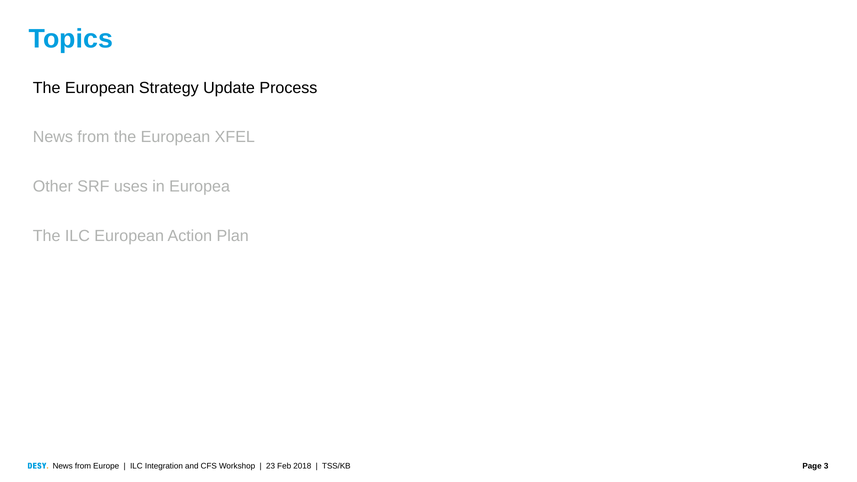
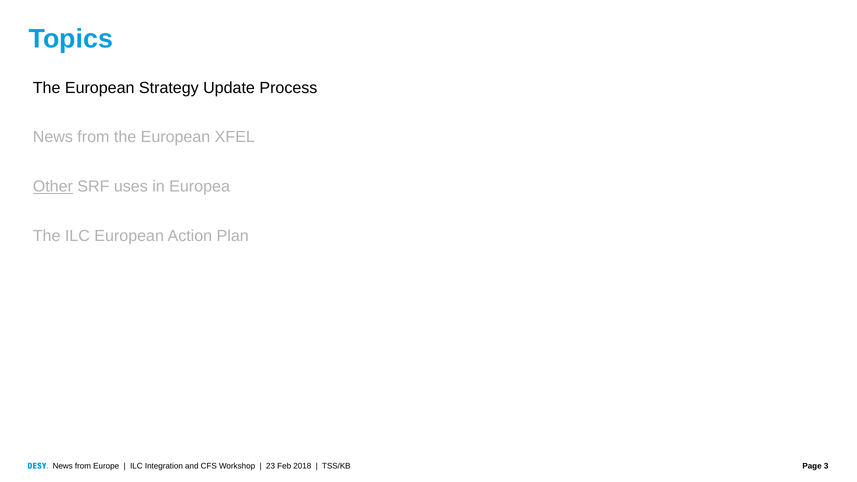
Other underline: none -> present
